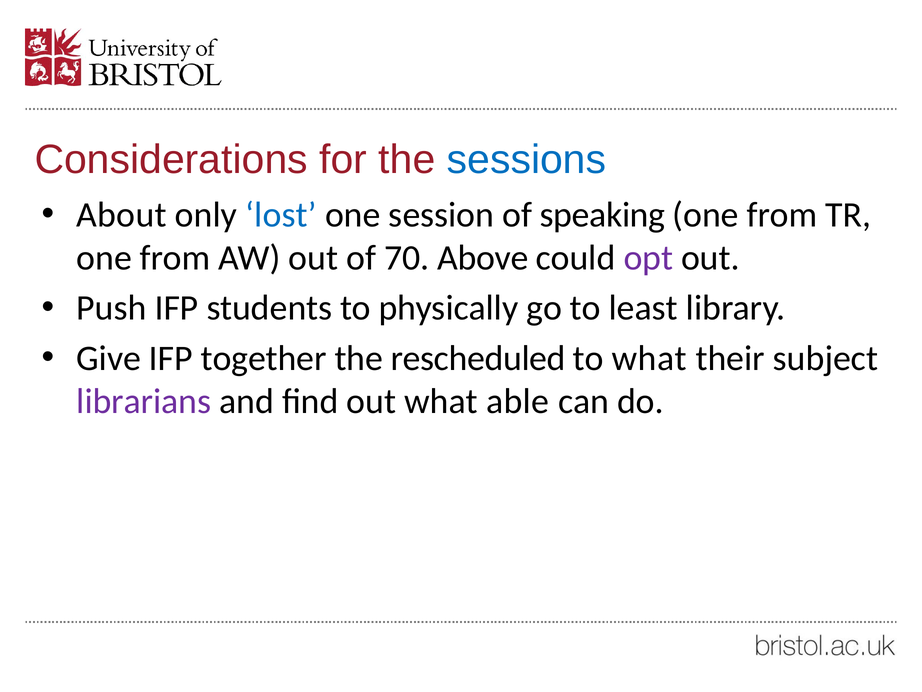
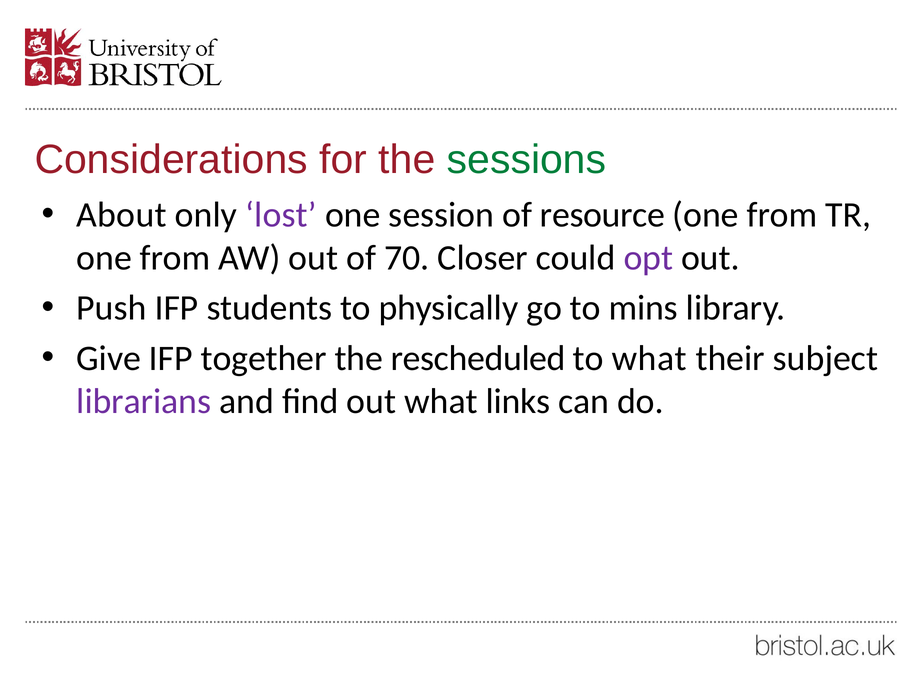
sessions colour: blue -> green
lost colour: blue -> purple
speaking: speaking -> resource
Above: Above -> Closer
least: least -> mins
able: able -> links
